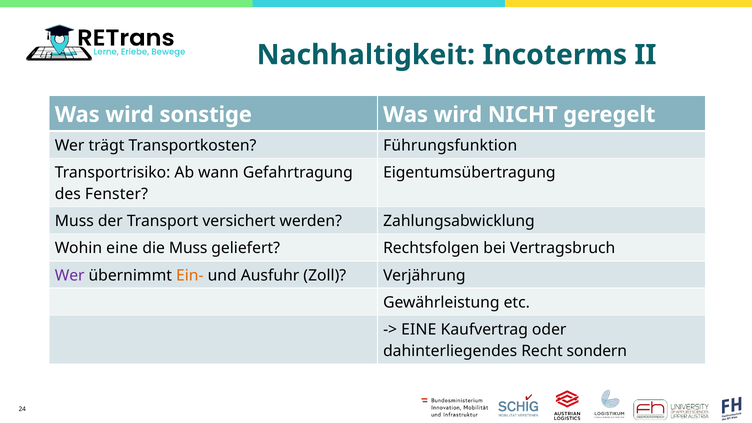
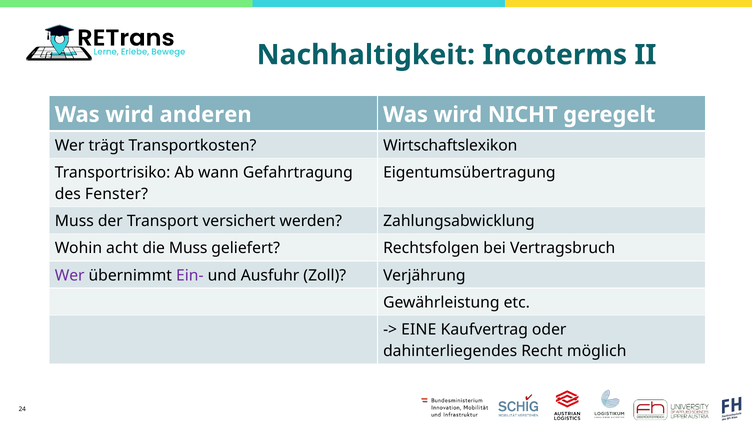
sonstige: sonstige -> anderen
Führungsfunktion: Führungsfunktion -> Wirtschaftslexikon
Wohin eine: eine -> acht
Ein- colour: orange -> purple
sondern: sondern -> möglich
